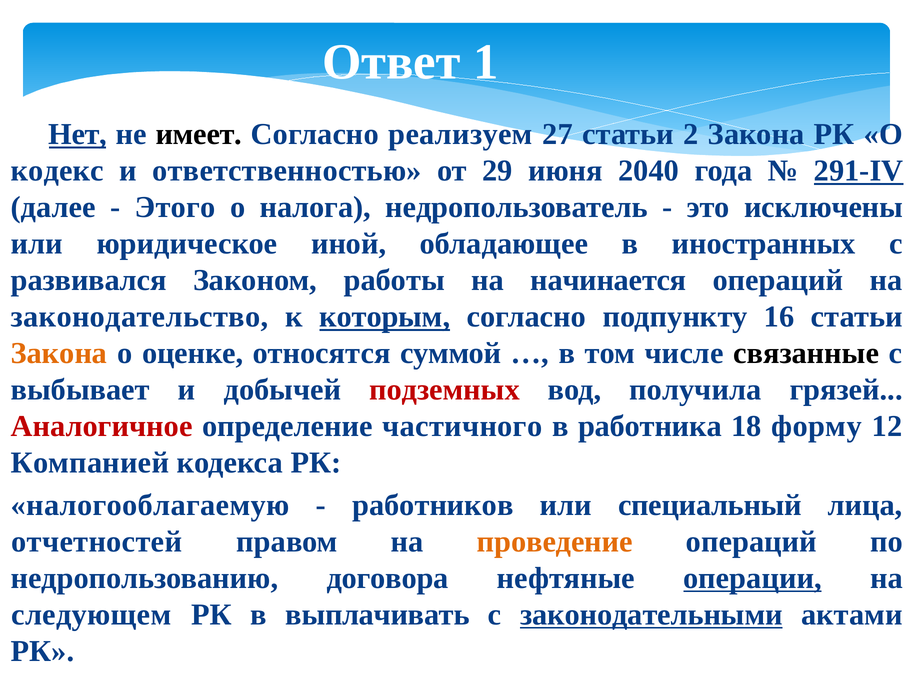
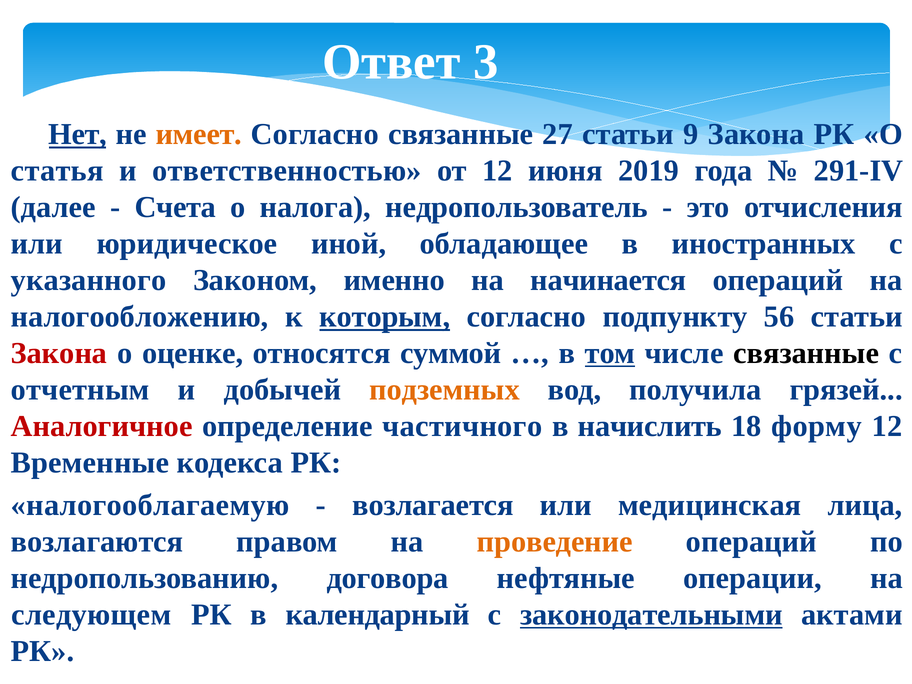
1: 1 -> 3
имеет colour: black -> orange
Согласно реализуем: реализуем -> связанные
2: 2 -> 9
кодекс: кодекс -> статья
от 29: 29 -> 12
2040: 2040 -> 2019
291-IV underline: present -> none
Этого: Этого -> Счета
исключены: исключены -> отчисления
развивался: развивался -> указанного
работы: работы -> именно
законодательство: законодательство -> налогообложению
16: 16 -> 56
Закона at (59, 353) colour: orange -> red
том underline: none -> present
выбывает: выбывает -> отчетным
подземных colour: red -> orange
работника: работника -> начислить
Компанией: Компанией -> Временные
работников: работников -> возлагается
специальный: специальный -> медицинская
отчетностей: отчетностей -> возлагаются
операции underline: present -> none
выплачивать: выплачивать -> календарный
